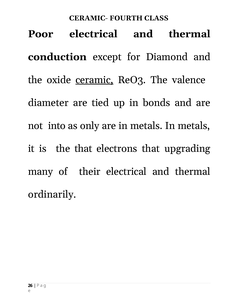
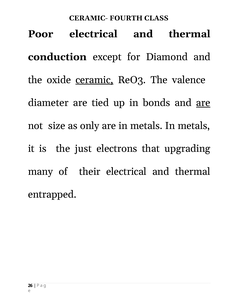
are at (203, 103) underline: none -> present
into: into -> size
the that: that -> just
ordinarily: ordinarily -> entrapped
